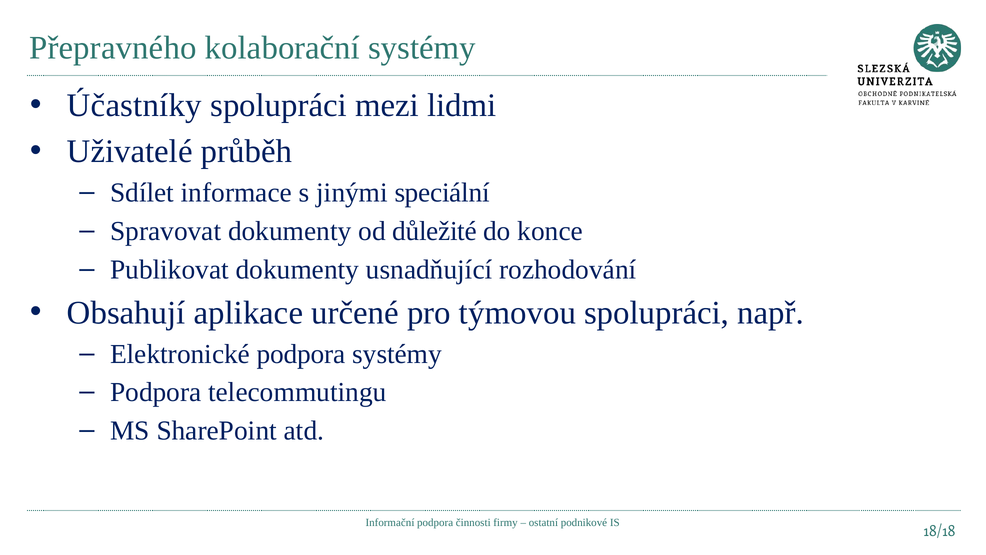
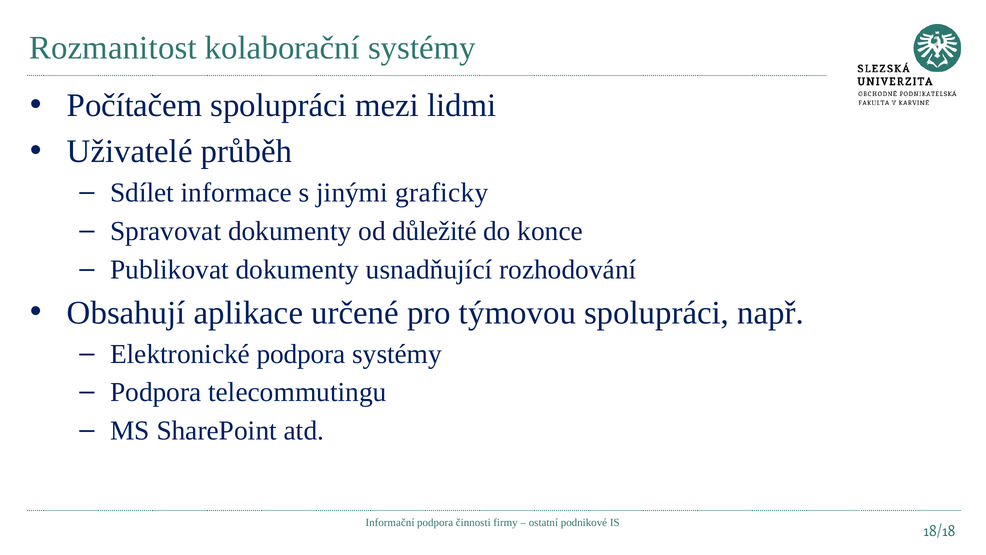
Přepravného: Přepravného -> Rozmanitost
Účastníky: Účastníky -> Počítačem
speciální: speciální -> graficky
